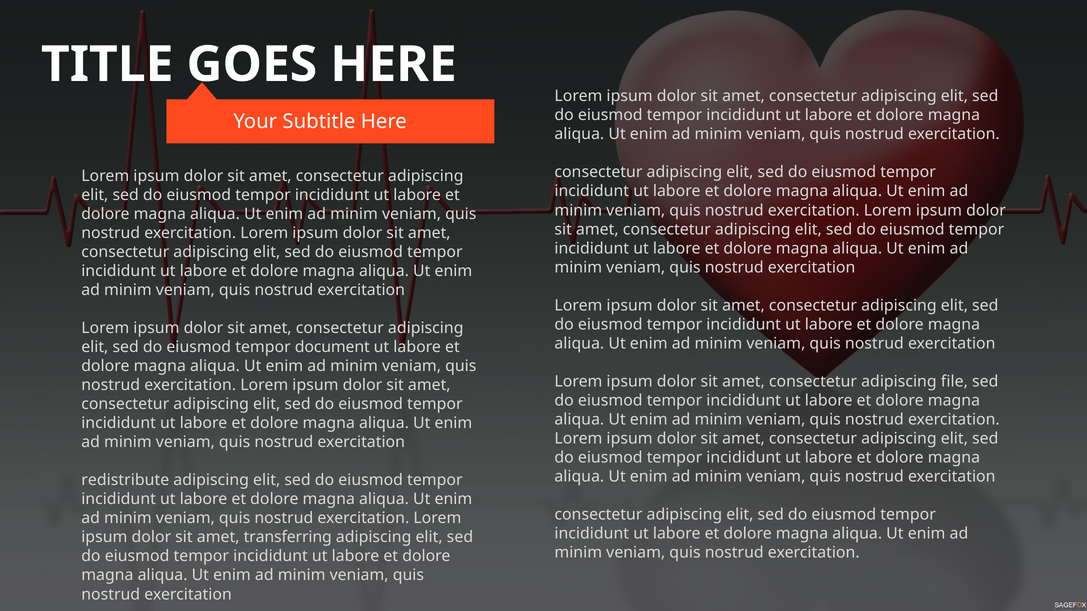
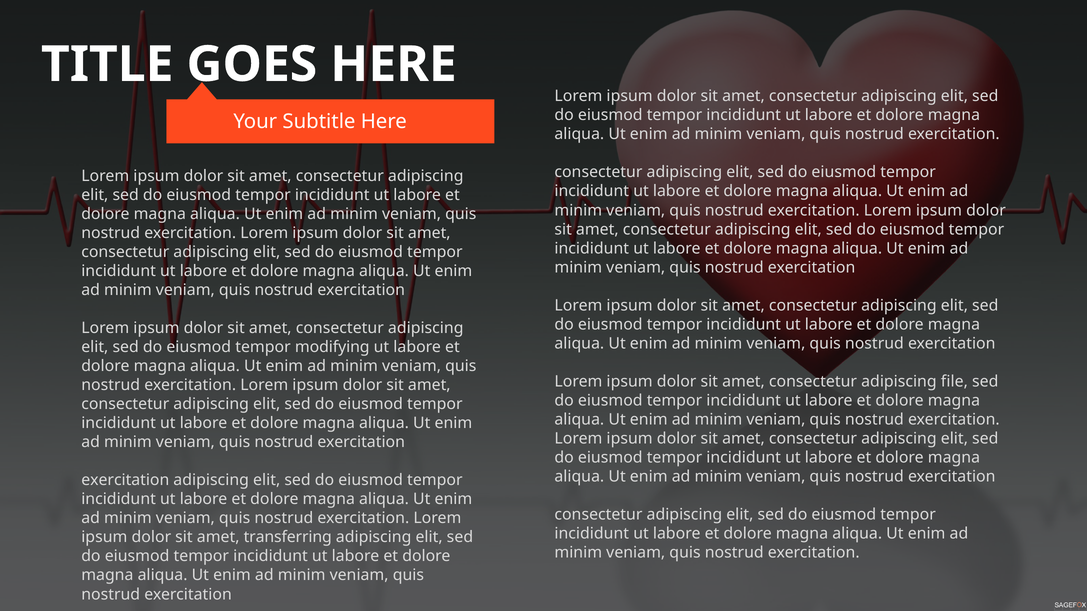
document: document -> modifying
redistribute at (125, 481): redistribute -> exercitation
